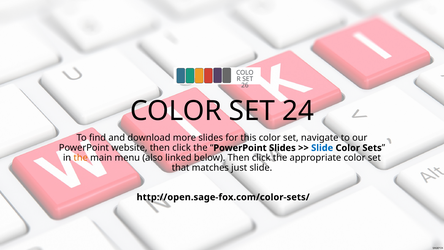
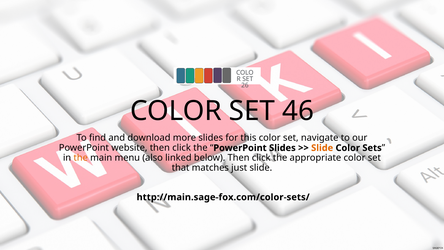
24: 24 -> 46
Slide at (322, 148) colour: blue -> orange
http://open.sage-fox.com/color-sets/: http://open.sage-fox.com/color-sets/ -> http://main.sage-fox.com/color-sets/
